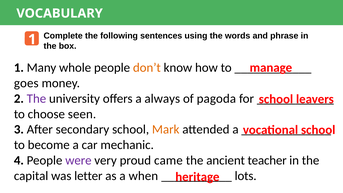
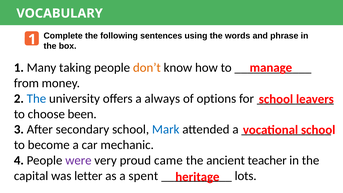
whole: whole -> taking
goes: goes -> from
The at (36, 99) colour: purple -> blue
pagoda: pagoda -> options
seen: seen -> been
Mark colour: orange -> blue
when: when -> spent
